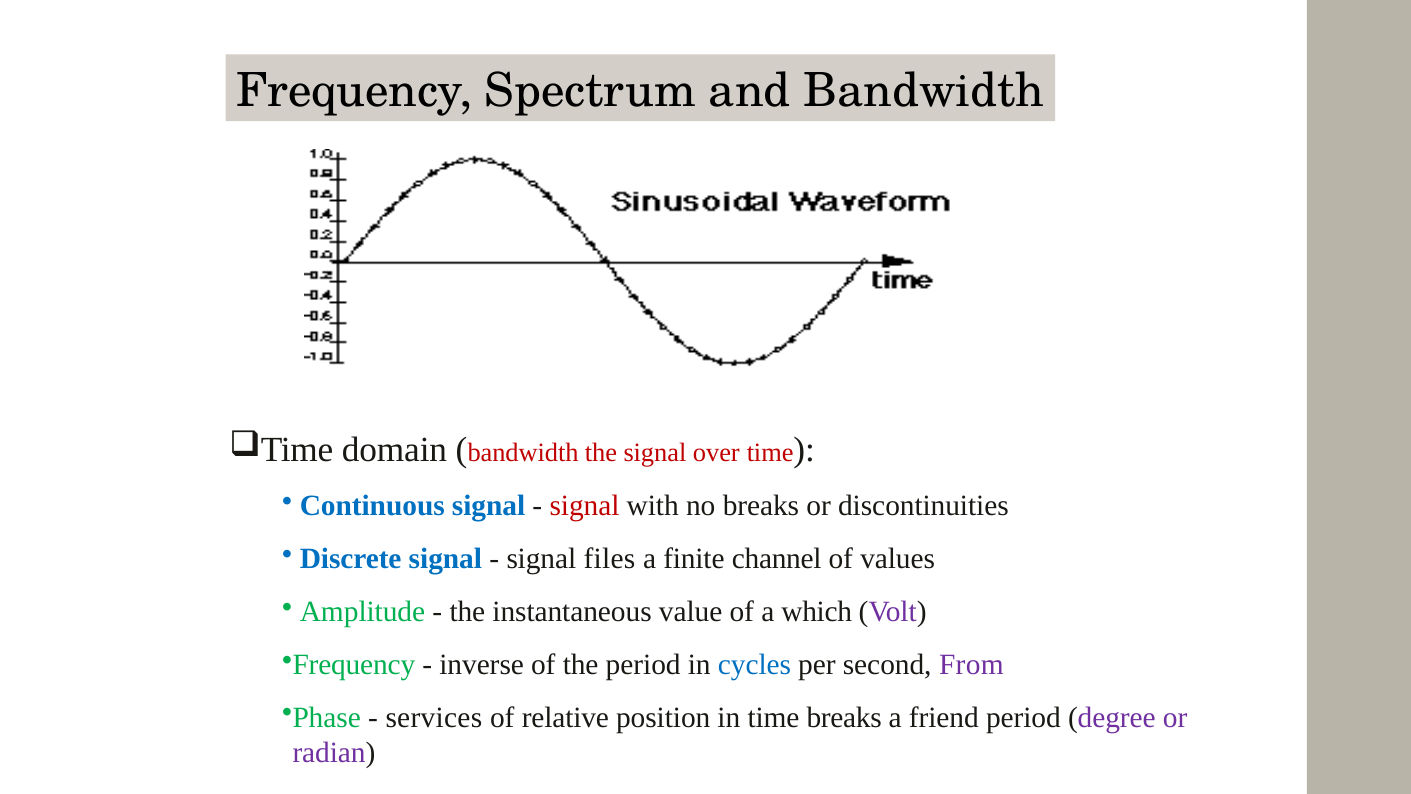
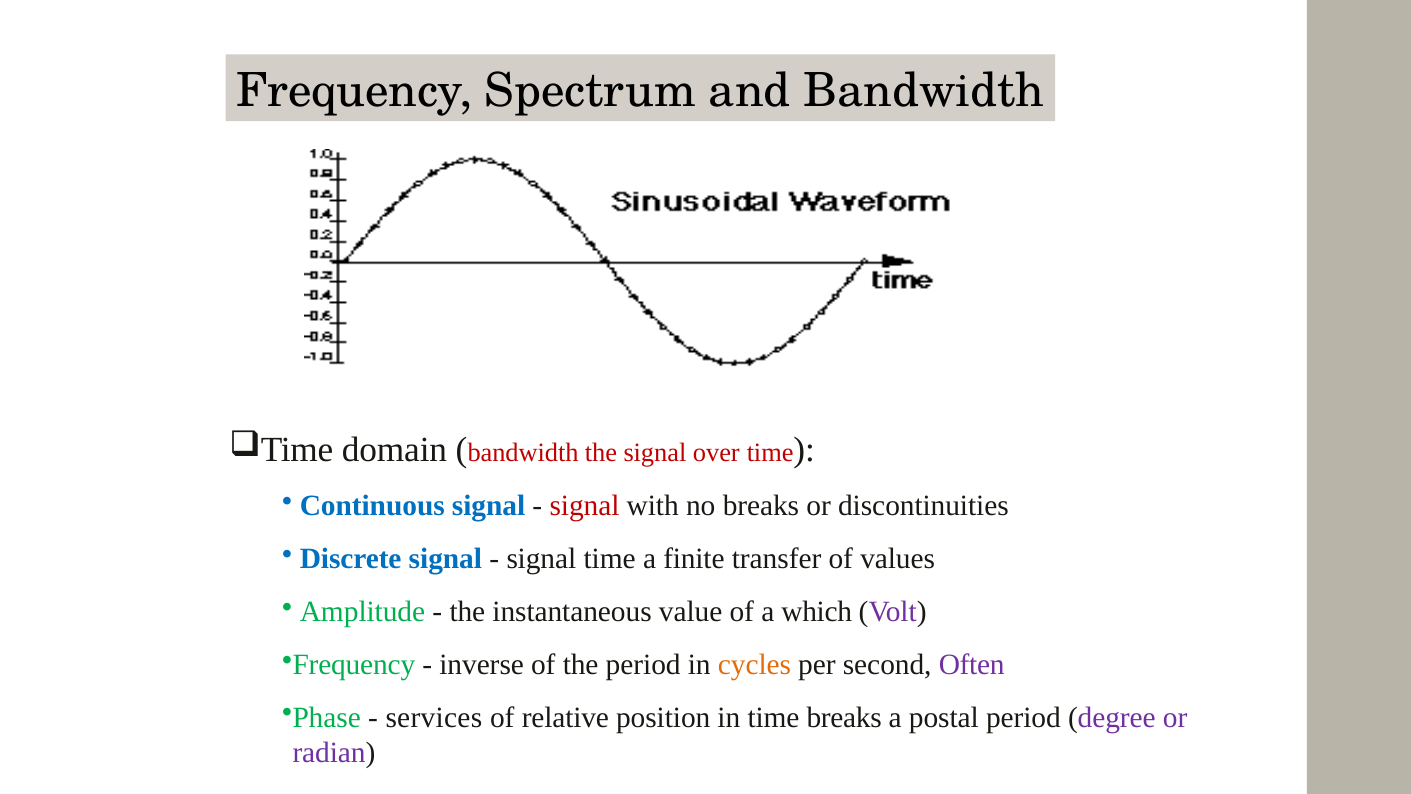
signal files: files -> time
channel: channel -> transfer
cycles colour: blue -> orange
From: From -> Often
friend: friend -> postal
